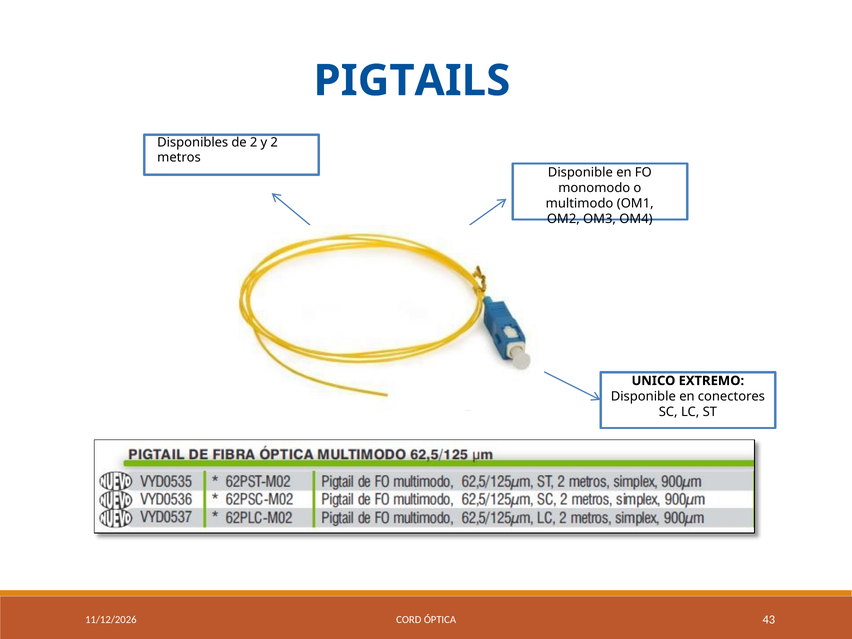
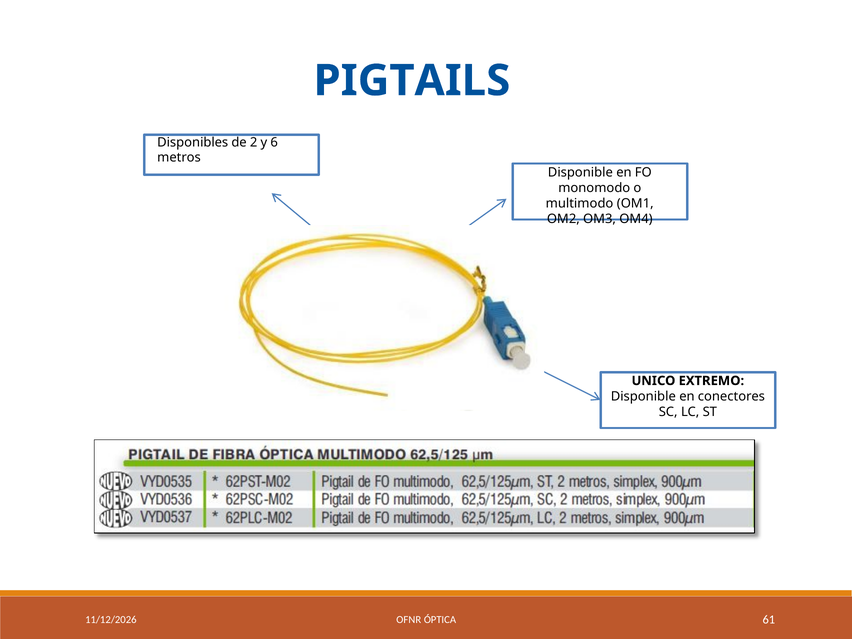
y 2: 2 -> 6
CORD: CORD -> OFNR
43: 43 -> 61
